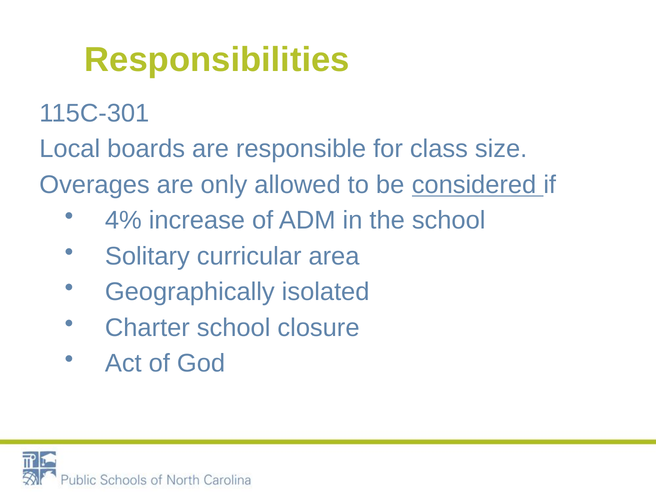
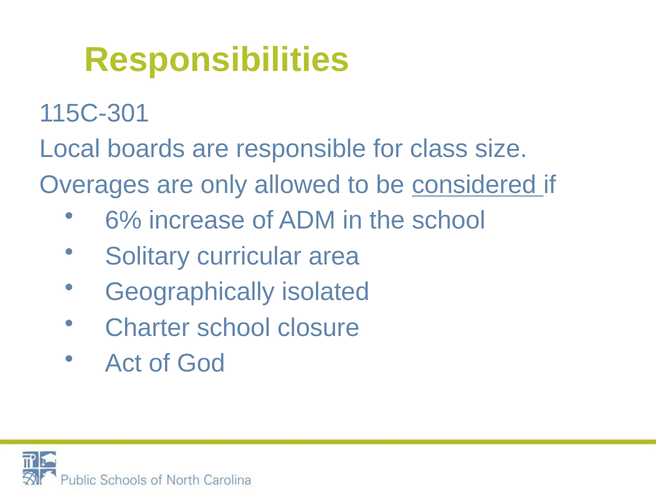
4%: 4% -> 6%
